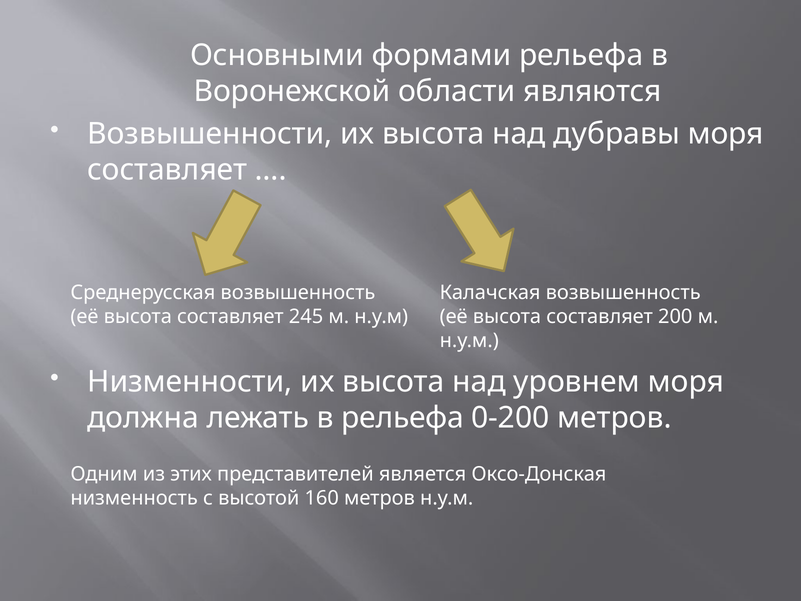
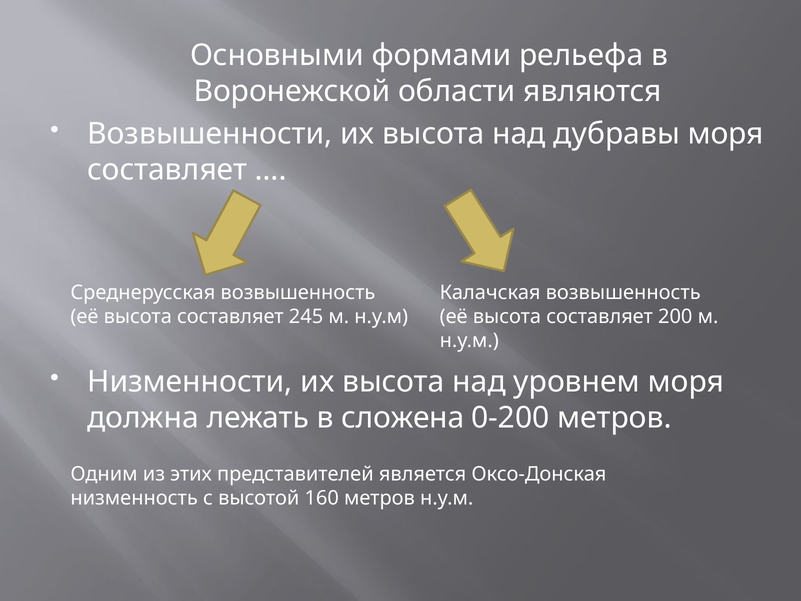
в рельефа: рельефа -> сложена
